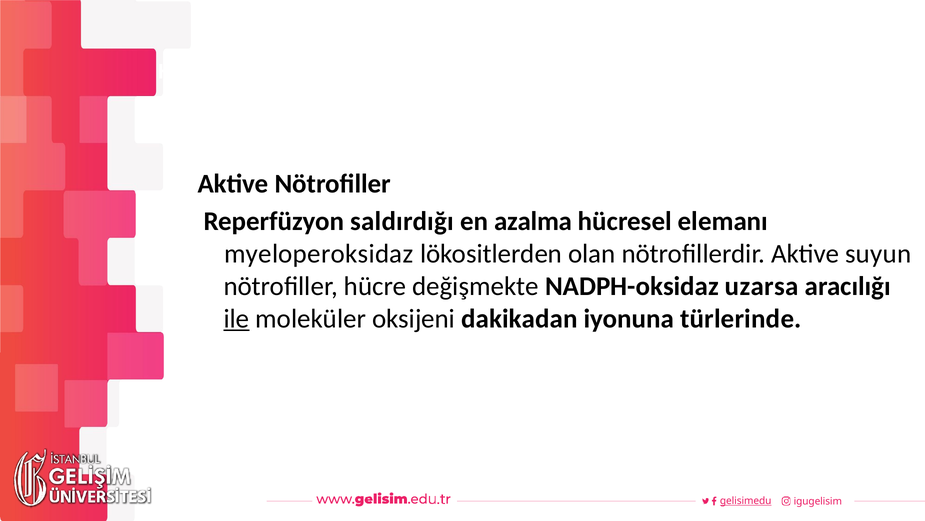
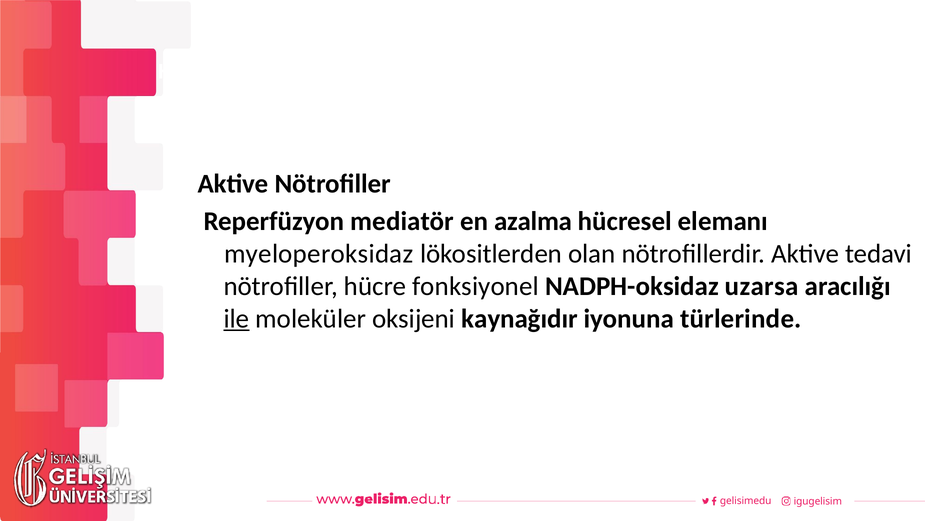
saldırdığı: saldırdığı -> mediatör
suyun: suyun -> tedavi
değişmekte: değişmekte -> fonksiyonel
dakikadan: dakikadan -> kaynağıdır
gelisimedu underline: present -> none
